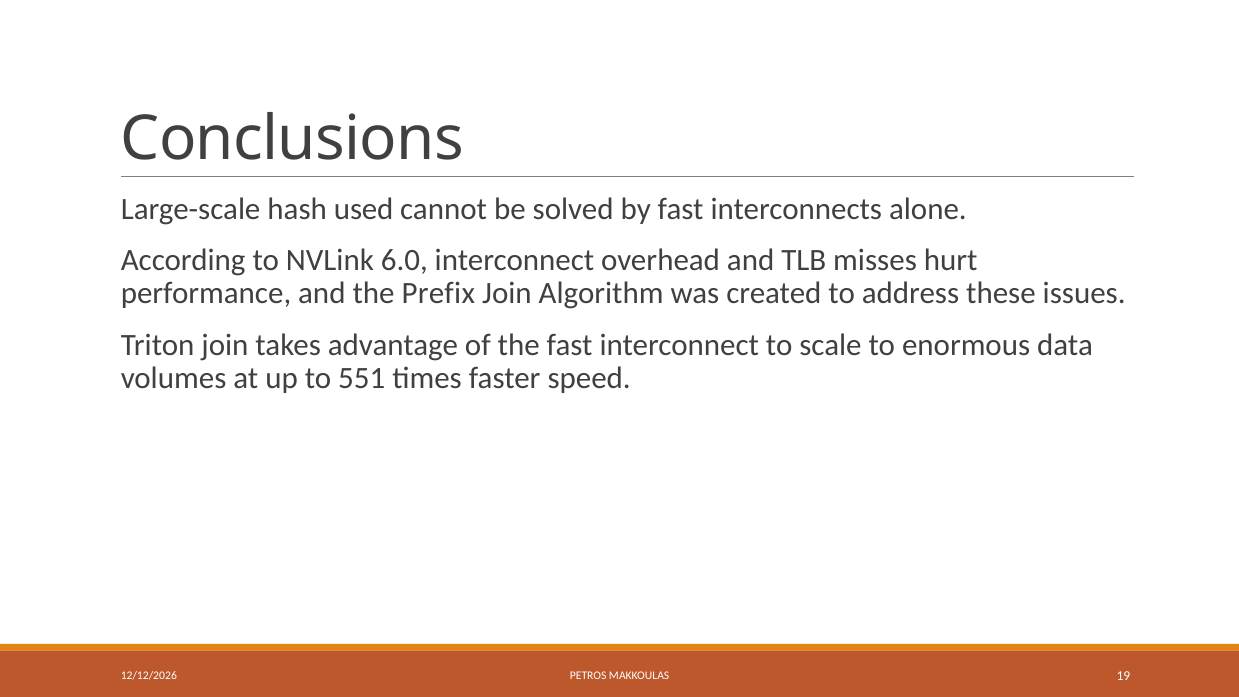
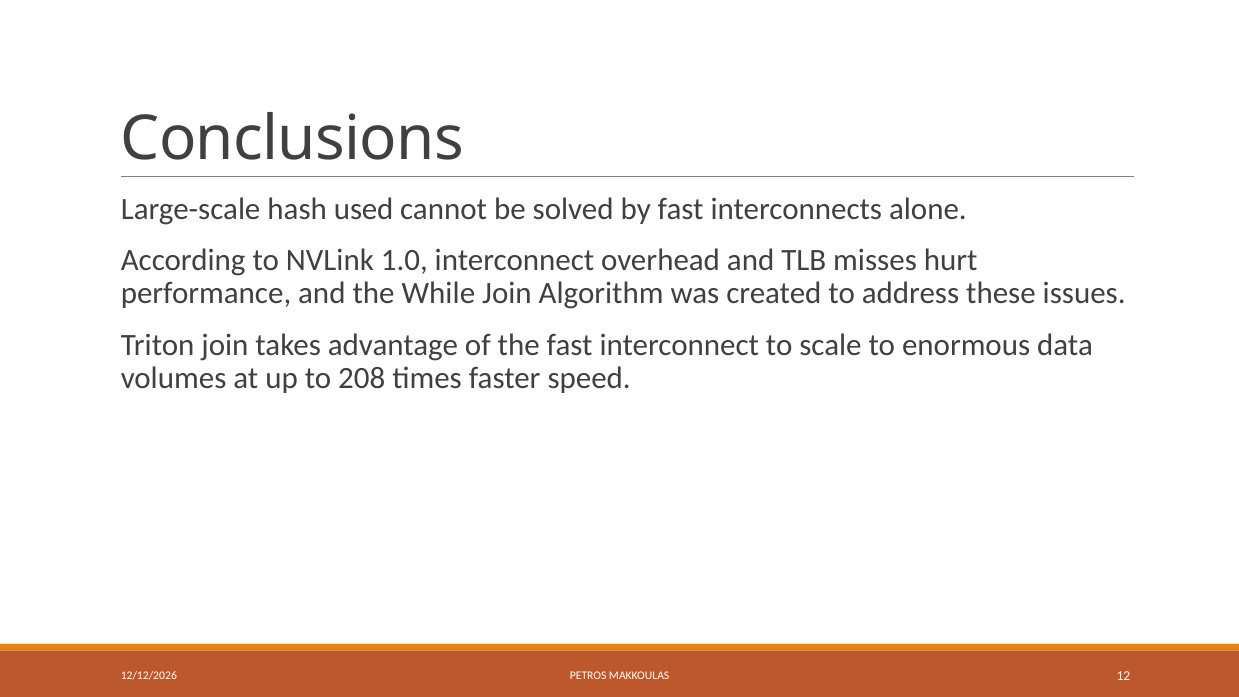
6.0: 6.0 -> 1.0
Prefix: Prefix -> While
551: 551 -> 208
19: 19 -> 12
